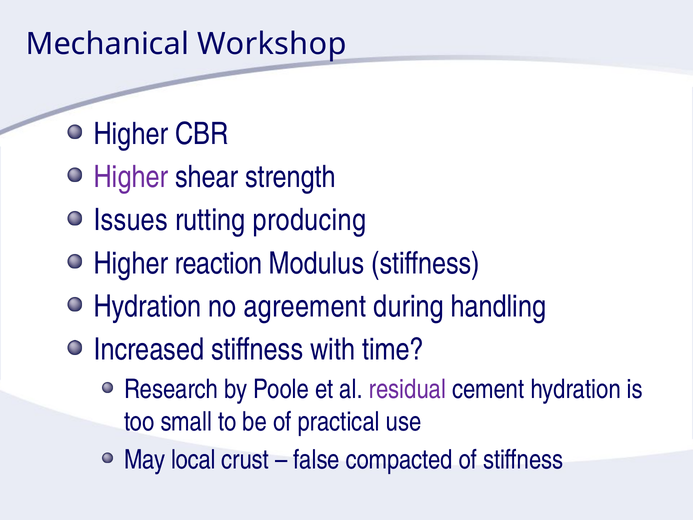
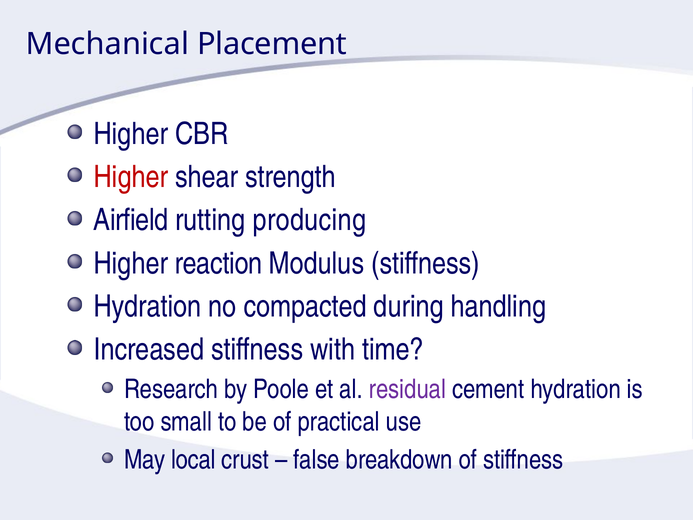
Workshop: Workshop -> Placement
Higher at (131, 177) colour: purple -> red
Issues: Issues -> Airfield
agreement: agreement -> compacted
compacted: compacted -> breakdown
